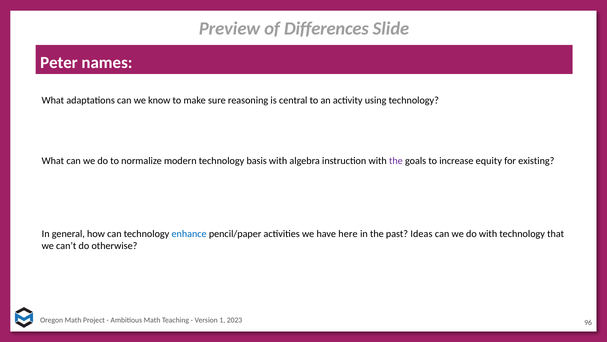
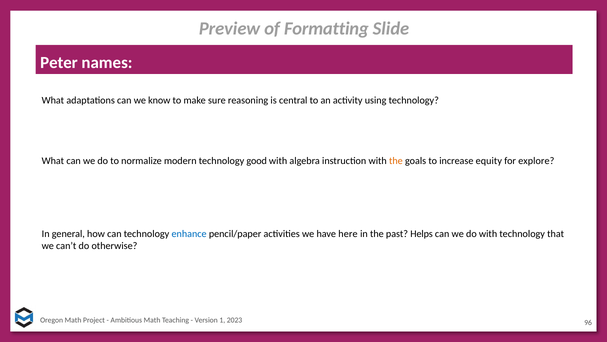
Differences: Differences -> Formatting
basis: basis -> good
the at (396, 161) colour: purple -> orange
existing: existing -> explore
Ideas: Ideas -> Helps
